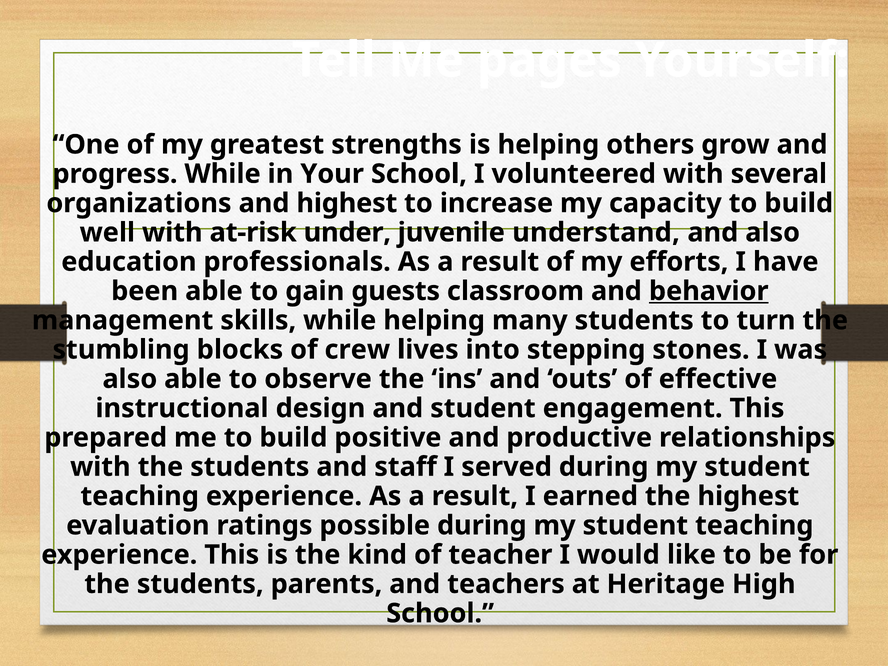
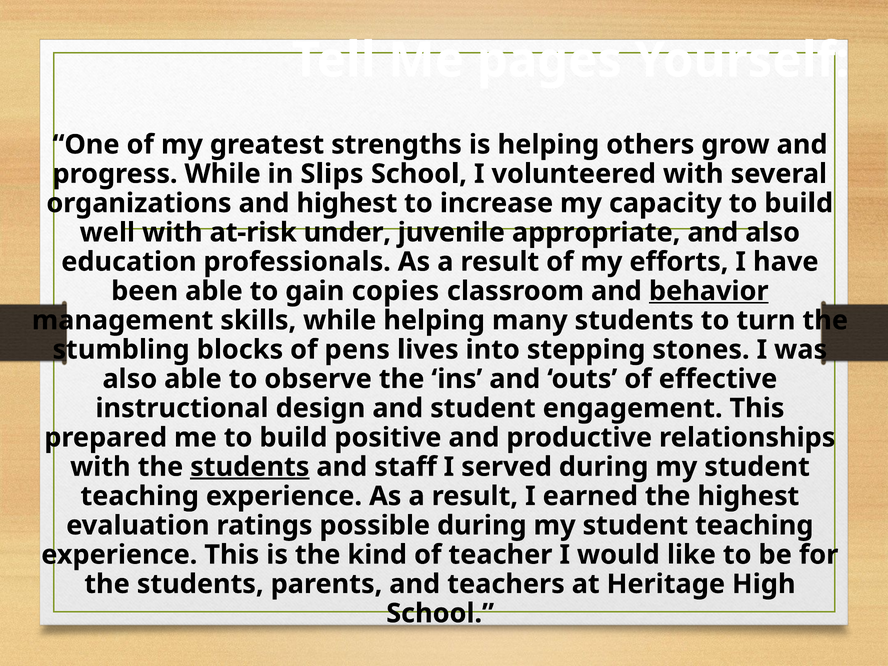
Your: Your -> Slips
understand: understand -> appropriate
guests: guests -> copies
crew: crew -> pens
students at (250, 467) underline: none -> present
